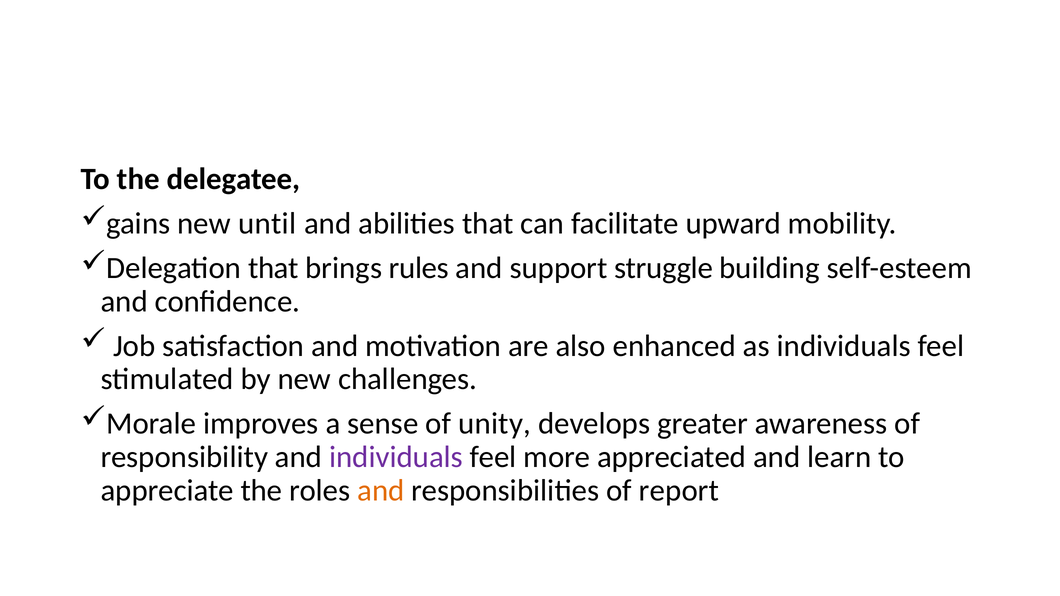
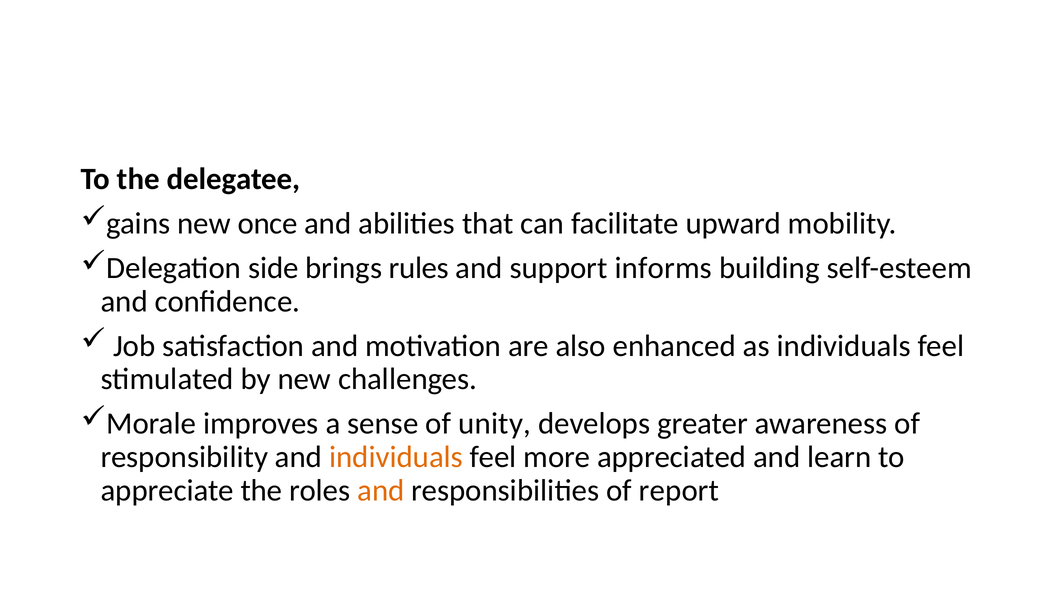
until: until -> once
Delegation that: that -> side
struggle: struggle -> informs
individuals at (396, 457) colour: purple -> orange
